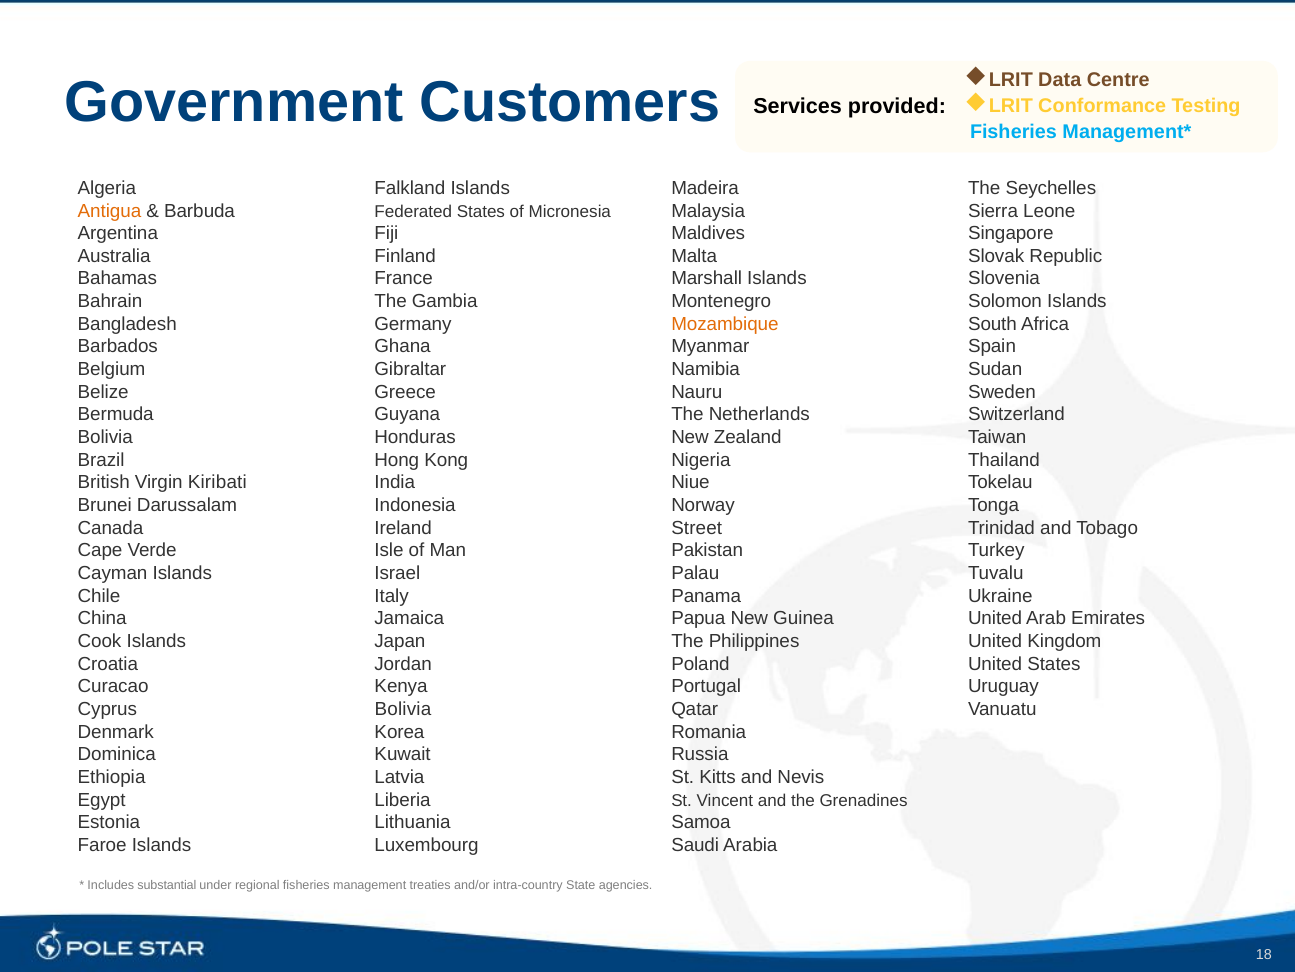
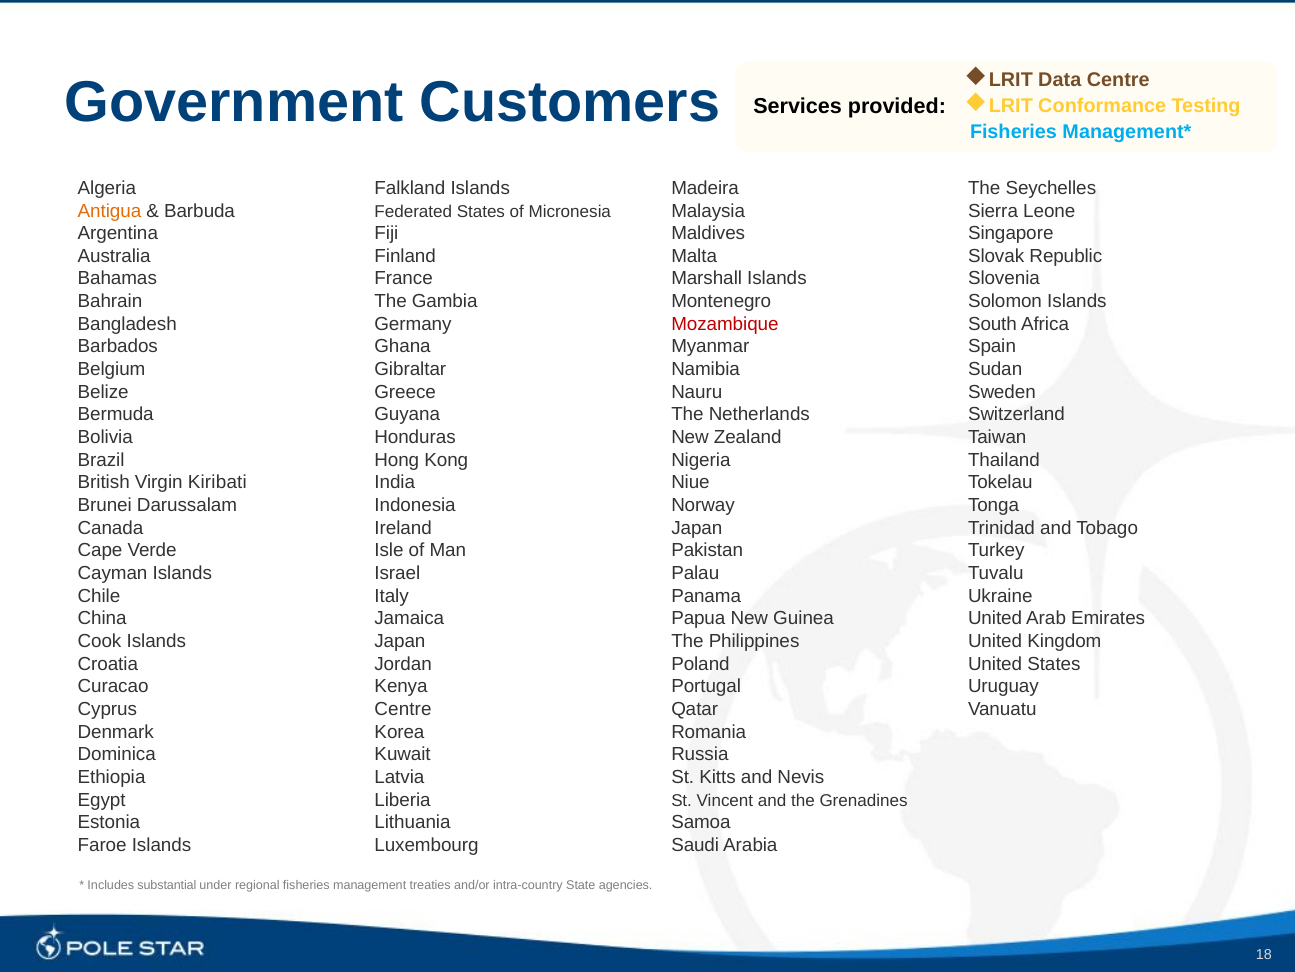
Mozambique colour: orange -> red
Street at (697, 528): Street -> Japan
Bolivia at (403, 709): Bolivia -> Centre
